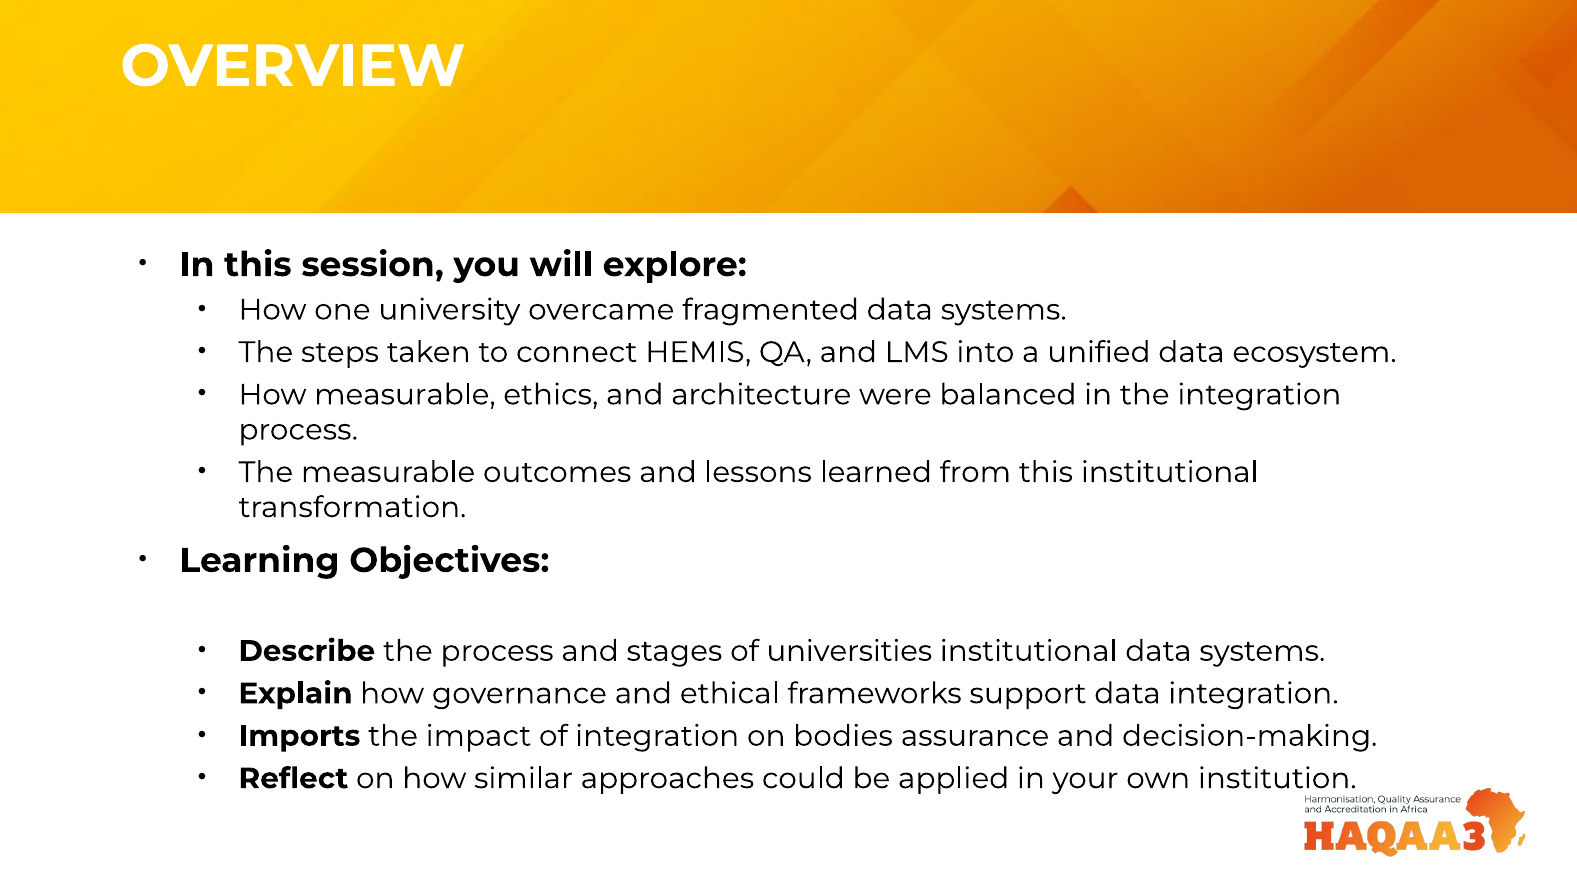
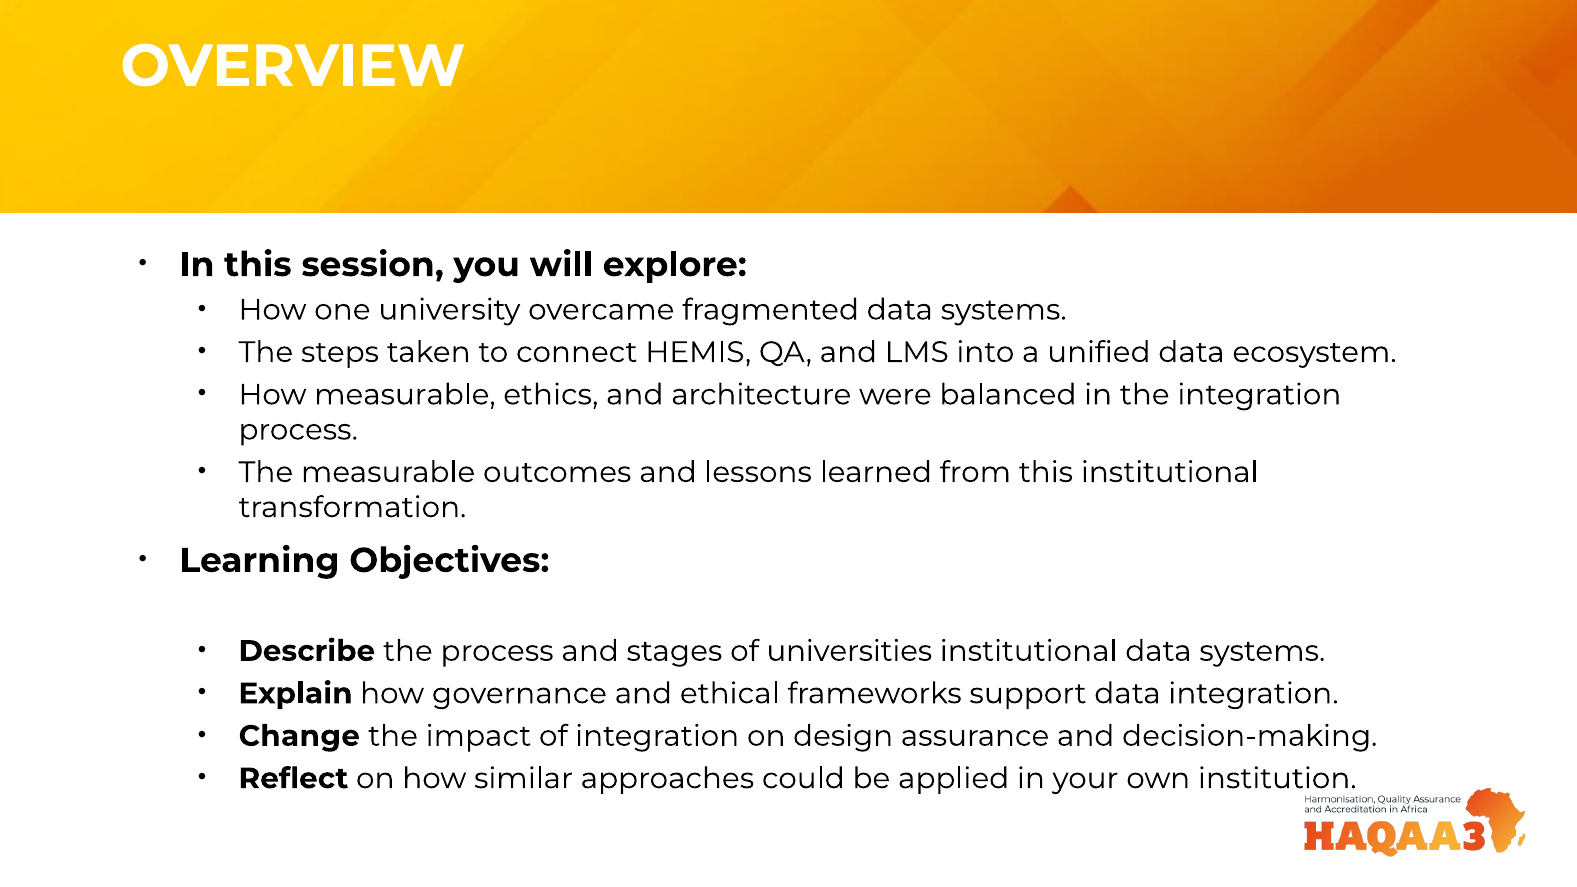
Imports: Imports -> Change
bodies: bodies -> design
